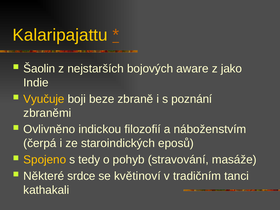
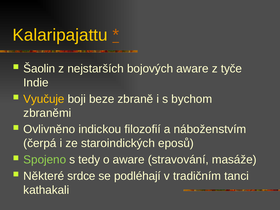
jako: jako -> tyče
poznání: poznání -> bychom
Spojeno colour: yellow -> light green
o pohyb: pohyb -> aware
květinoví: květinoví -> podléhají
